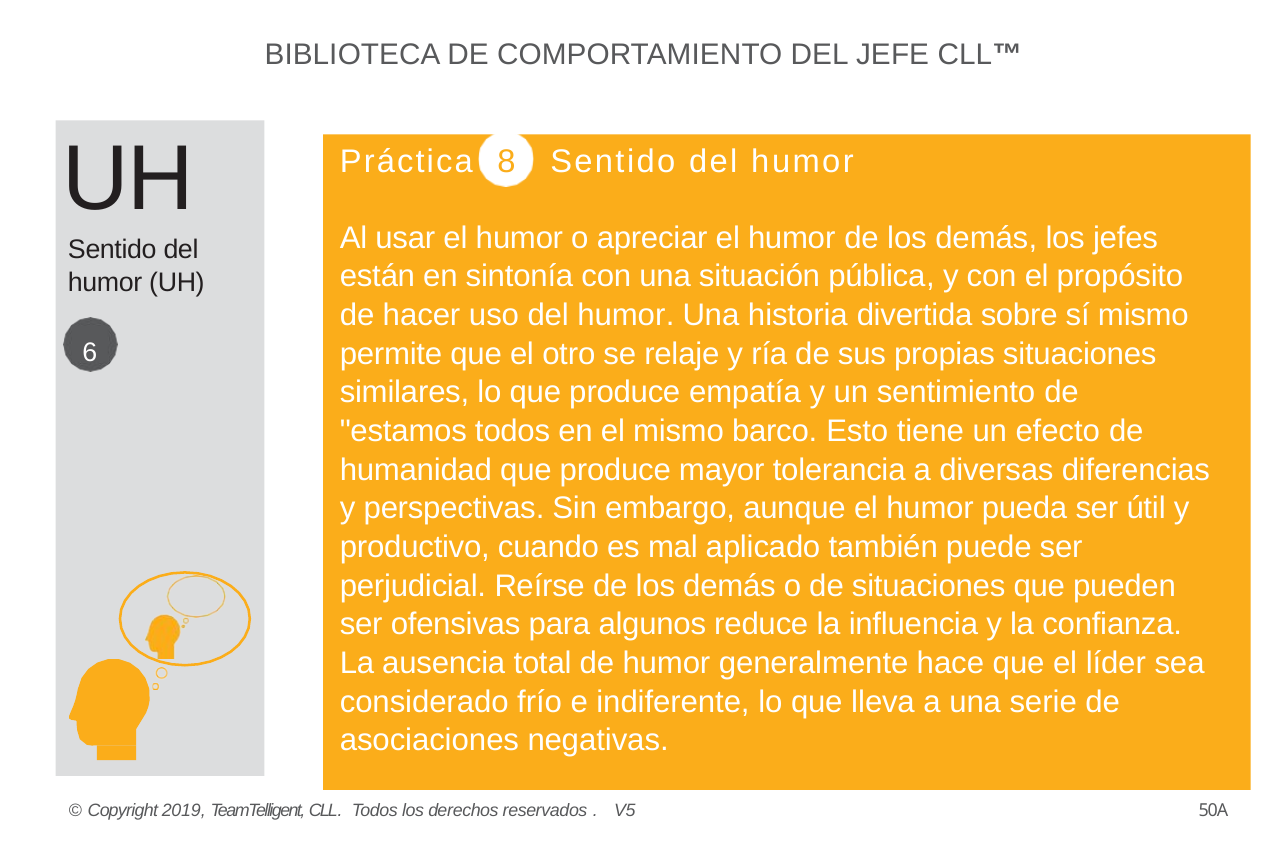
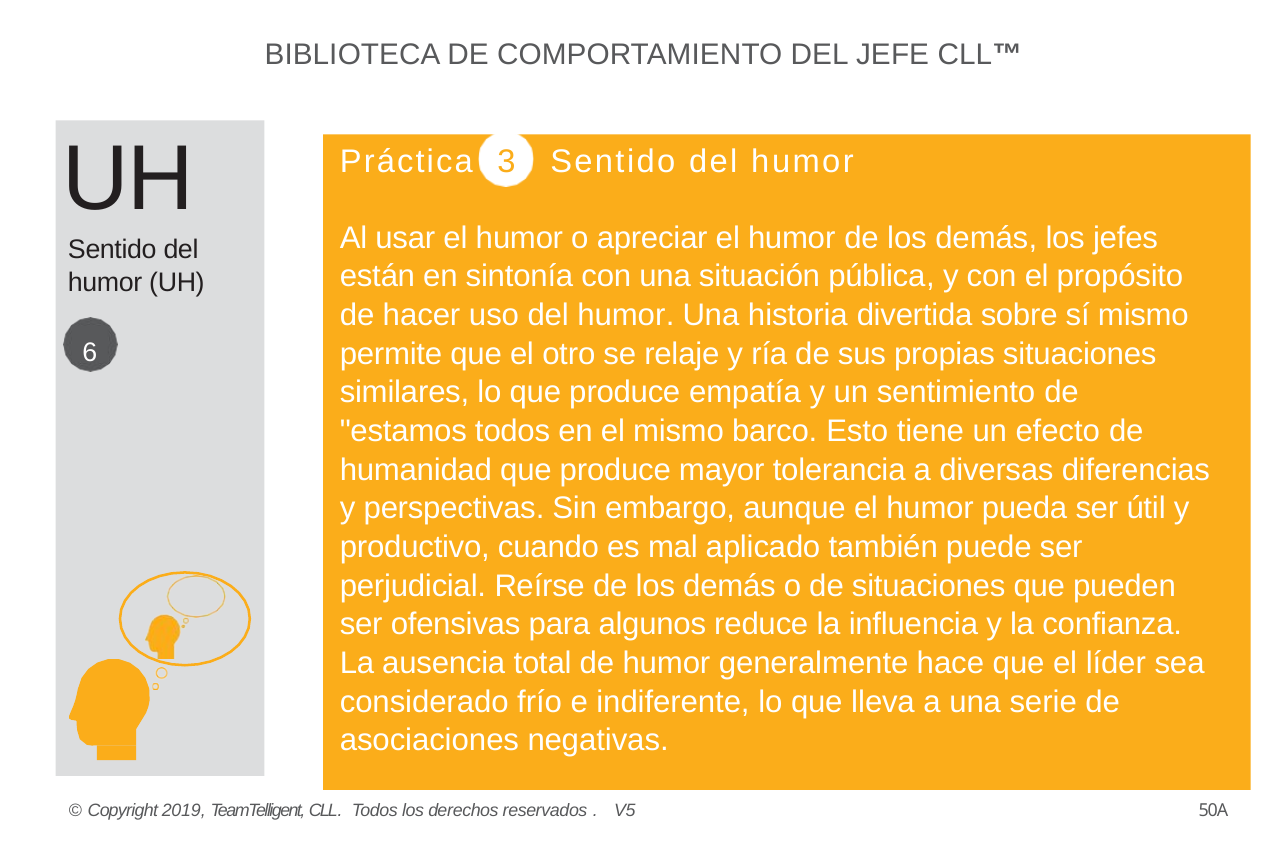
8: 8 -> 3
